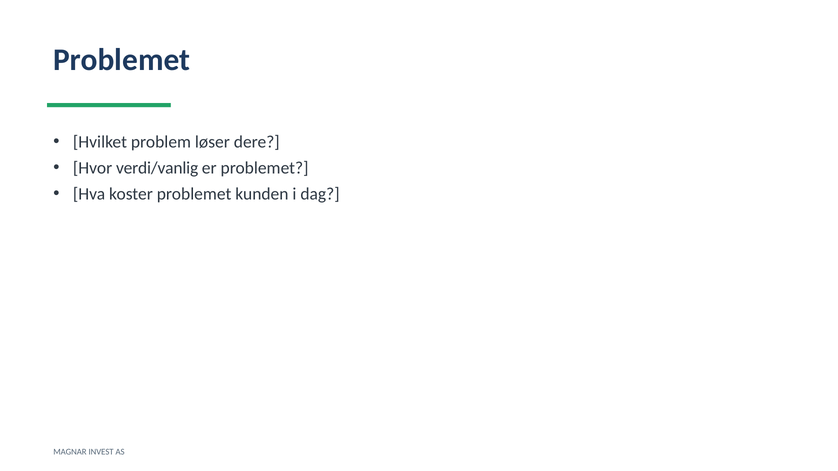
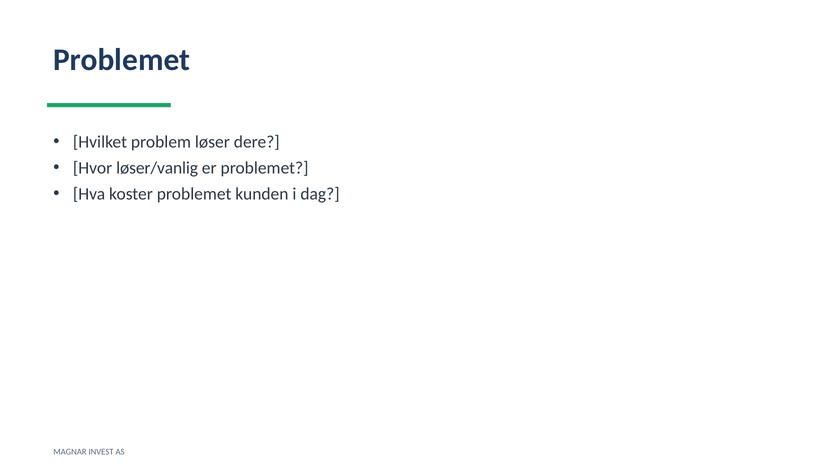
verdi/vanlig: verdi/vanlig -> løser/vanlig
